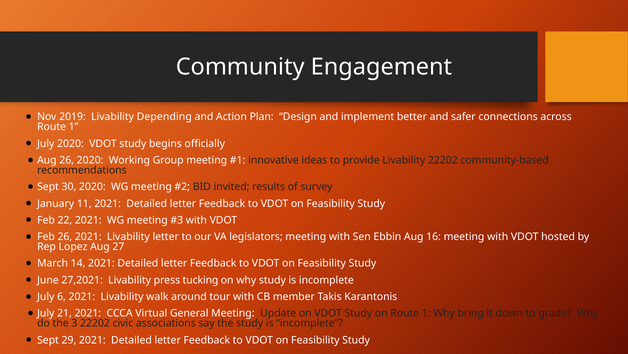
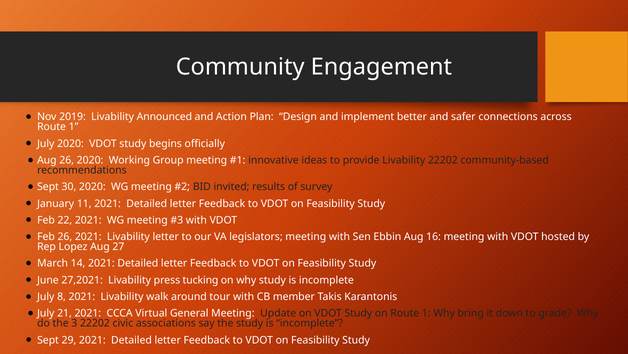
Depending: Depending -> Announced
6: 6 -> 8
